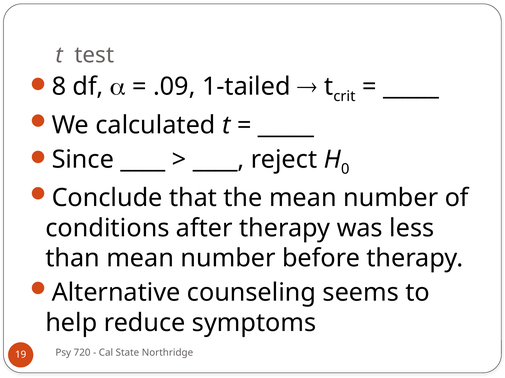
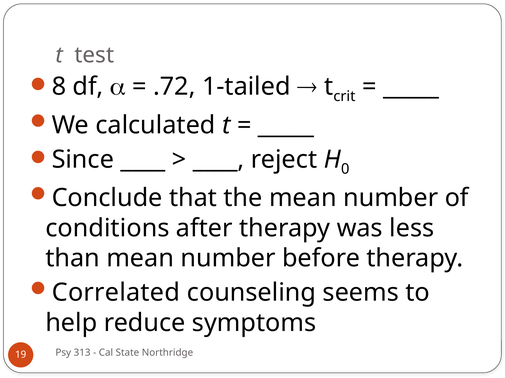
.09: .09 -> .72
Alternative: Alternative -> Correlated
720: 720 -> 313
